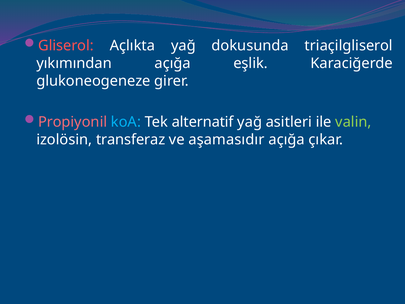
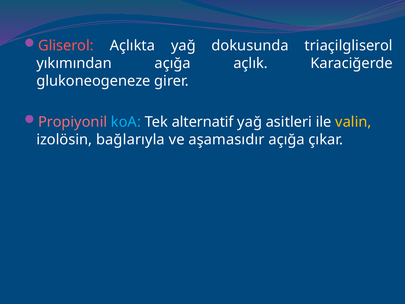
eşlik: eşlik -> açlık
valin colour: light green -> yellow
transferaz: transferaz -> bağlarıyla
